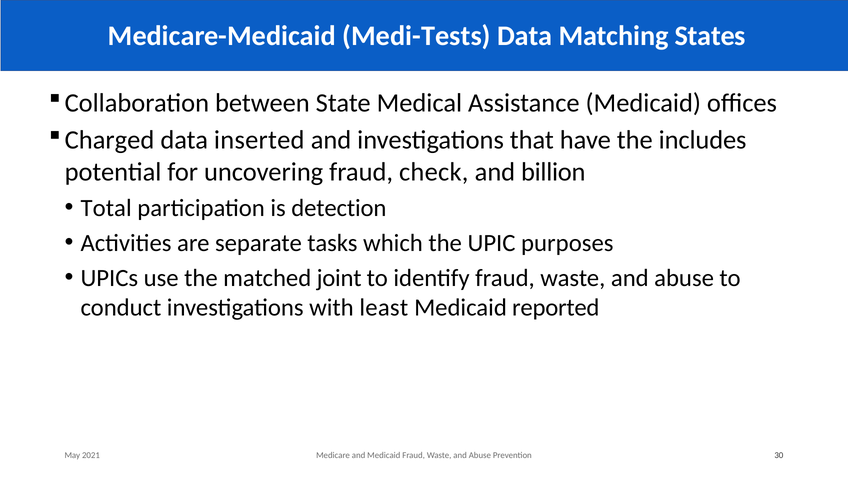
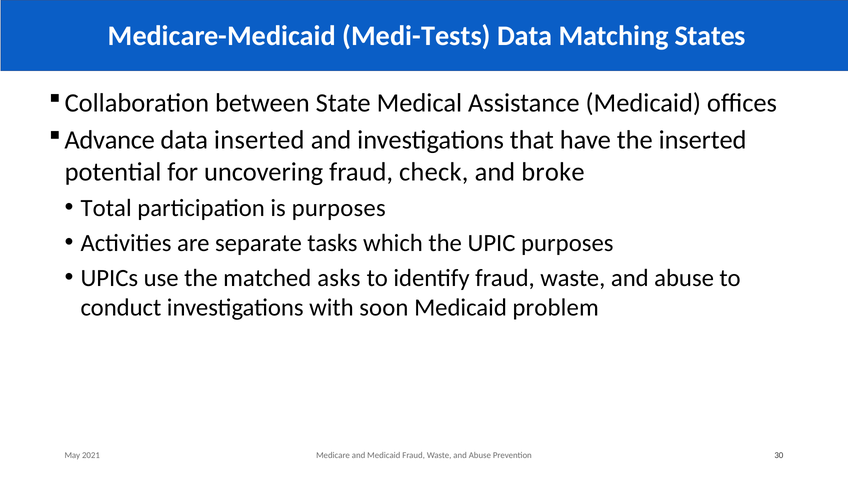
Charged: Charged -> Advance
the includes: includes -> inserted
billion: billion -> broke
is detection: detection -> purposes
joint: joint -> asks
least: least -> soon
reported: reported -> problem
